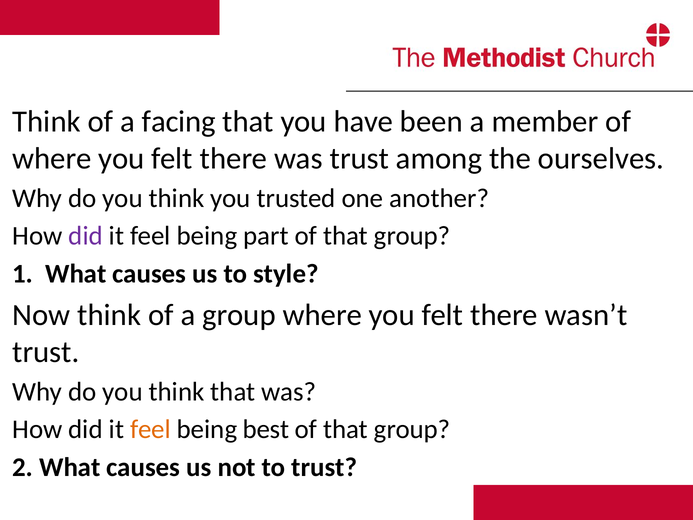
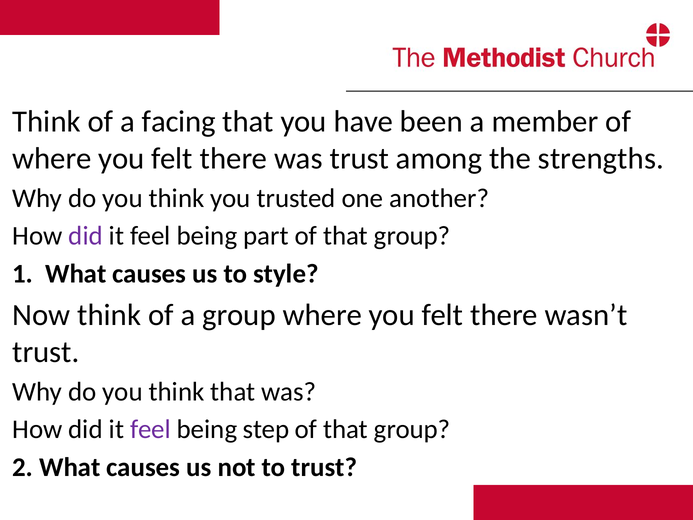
ourselves: ourselves -> strengths
feel at (150, 429) colour: orange -> purple
best: best -> step
